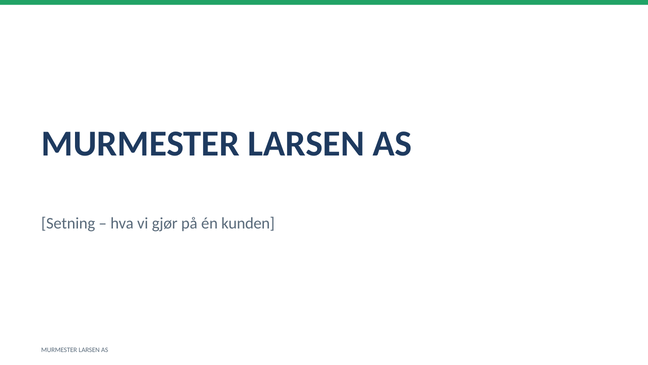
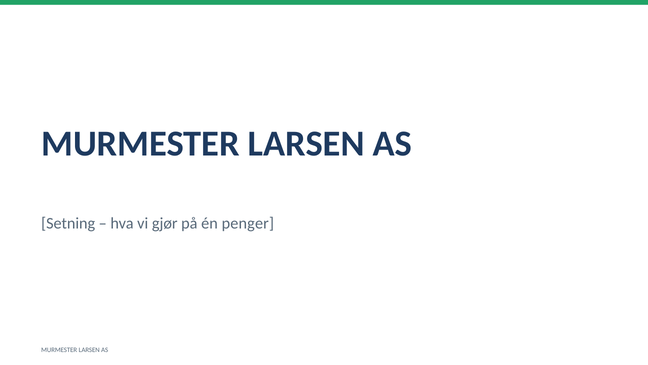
kunden: kunden -> penger
